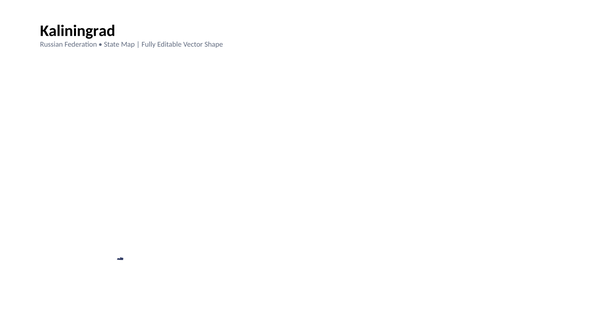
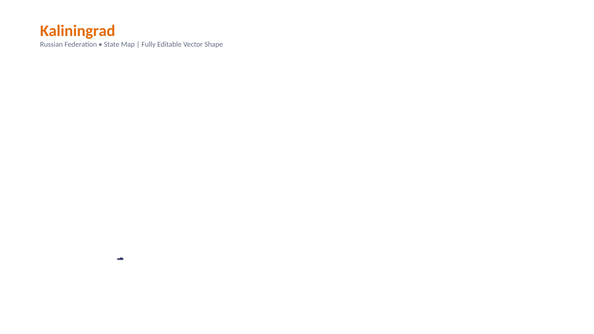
Kaliningrad colour: black -> orange
